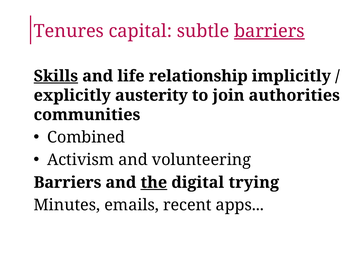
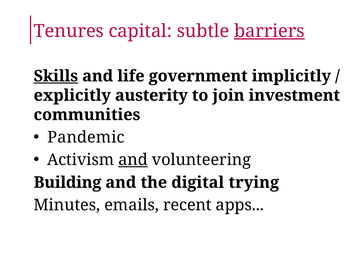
relationship: relationship -> government
authorities: authorities -> investment
Combined: Combined -> Pandemic
and at (133, 160) underline: none -> present
Barriers at (68, 183): Barriers -> Building
the underline: present -> none
